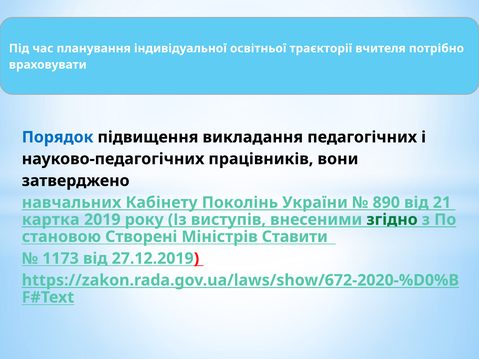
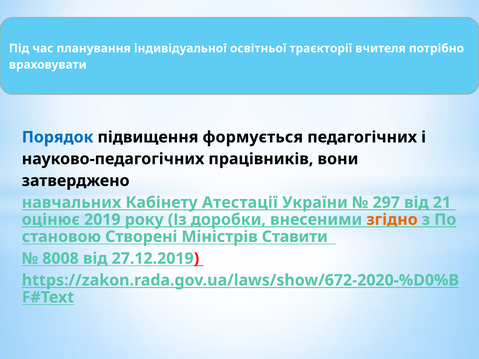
викладання: викладання -> формується
Поколінь: Поколінь -> Атестації
890: 890 -> 297
картка: картка -> оцінює
виступів: виступів -> доробки
згідно colour: green -> orange
1173: 1173 -> 8008
